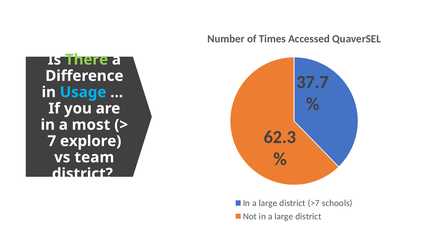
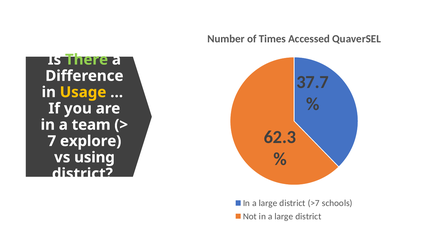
Usage colour: light blue -> yellow
most: most -> team
team: team -> using
